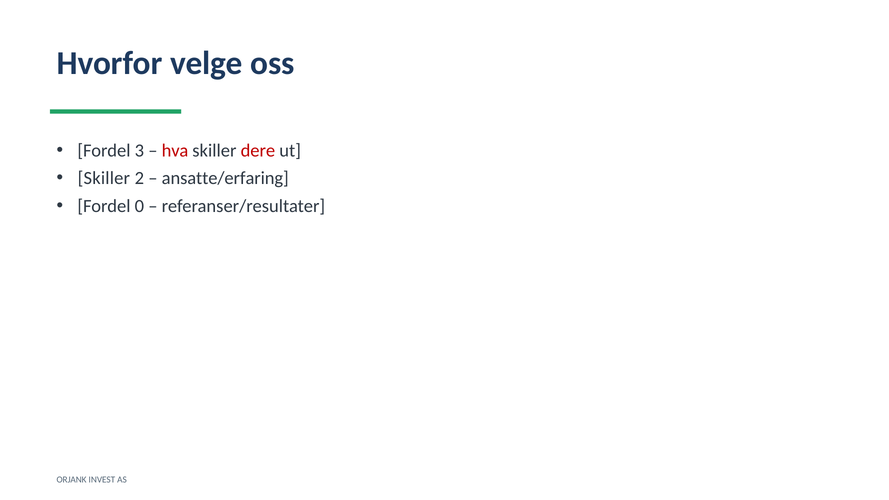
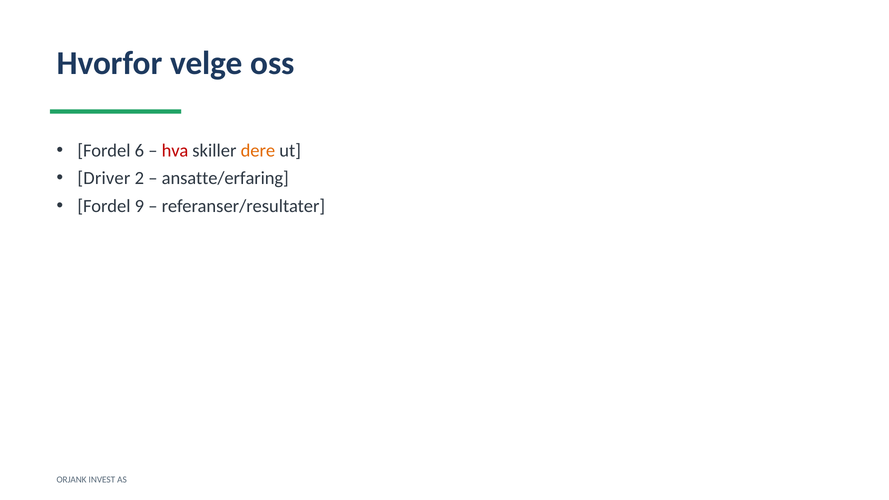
3: 3 -> 6
dere colour: red -> orange
Skiller at (104, 178): Skiller -> Driver
0: 0 -> 9
